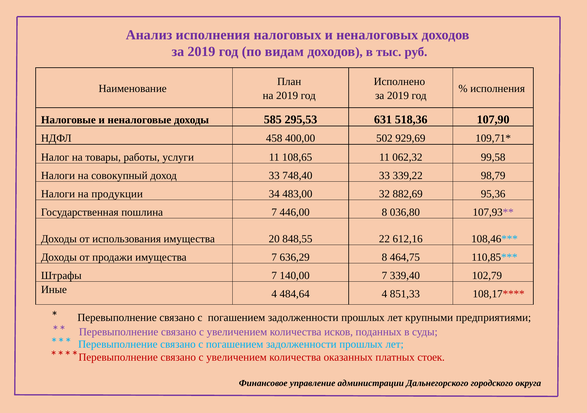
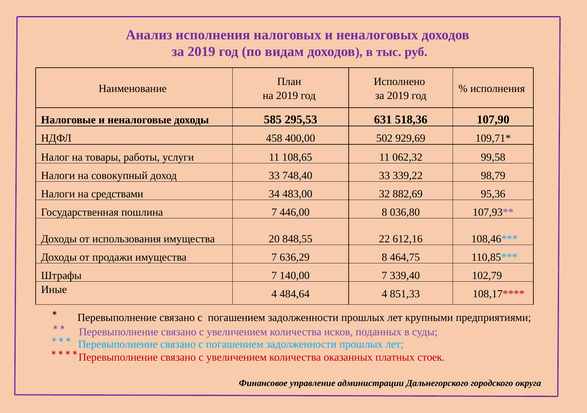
продукции: продукции -> средствами
